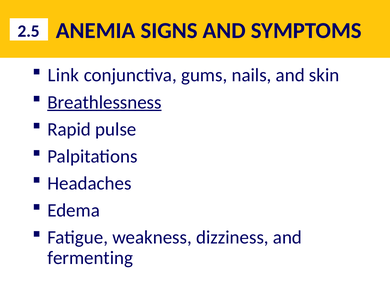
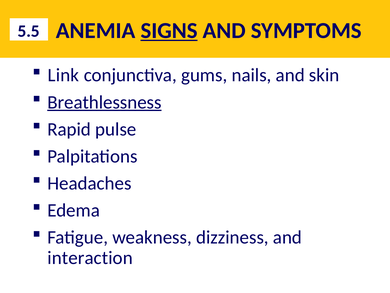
SIGNS underline: none -> present
2.5: 2.5 -> 5.5
fermenting: fermenting -> interaction
